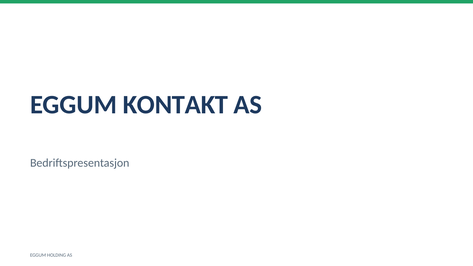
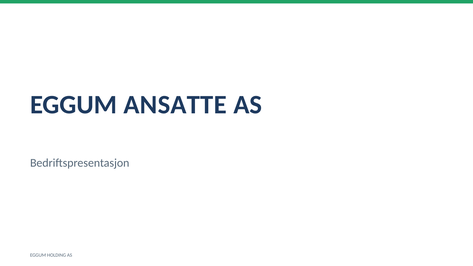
KONTAKT: KONTAKT -> ANSATTE
